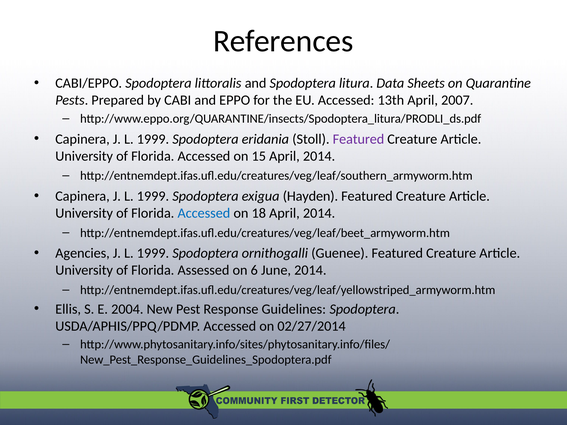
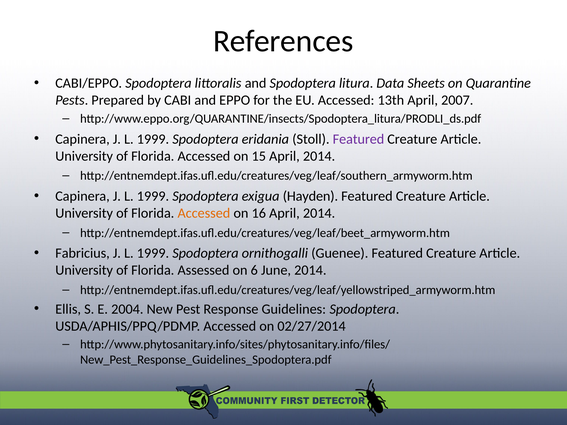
Accessed at (204, 213) colour: blue -> orange
18: 18 -> 16
Agencies: Agencies -> Fabricius
